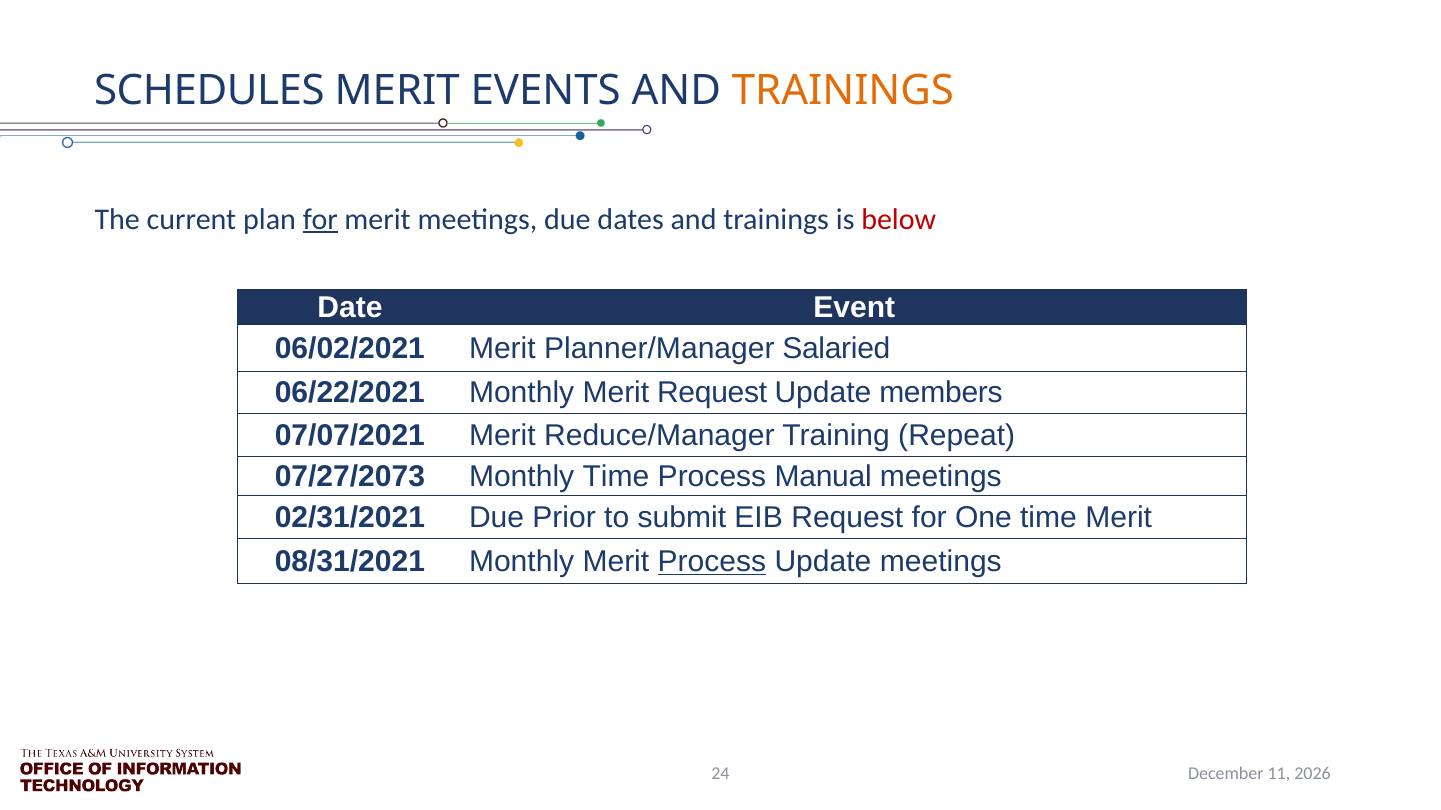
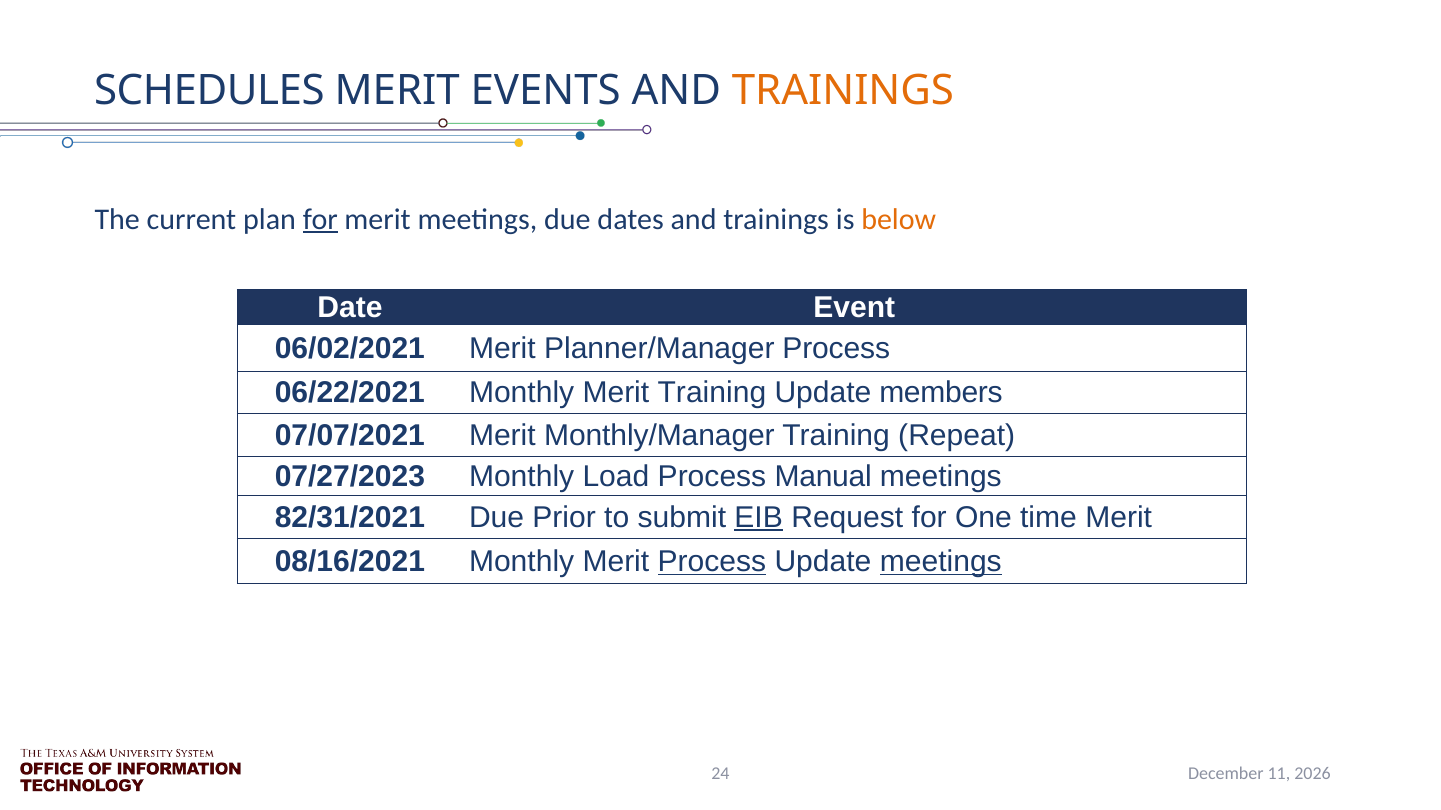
below colour: red -> orange
Planner/Manager Salaried: Salaried -> Process
Merit Request: Request -> Training
Reduce/Manager: Reduce/Manager -> Monthly/Manager
07/27/2073: 07/27/2073 -> 07/27/2023
Monthly Time: Time -> Load
02/31/2021: 02/31/2021 -> 82/31/2021
EIB underline: none -> present
08/31/2021: 08/31/2021 -> 08/16/2021
meetings at (941, 562) underline: none -> present
